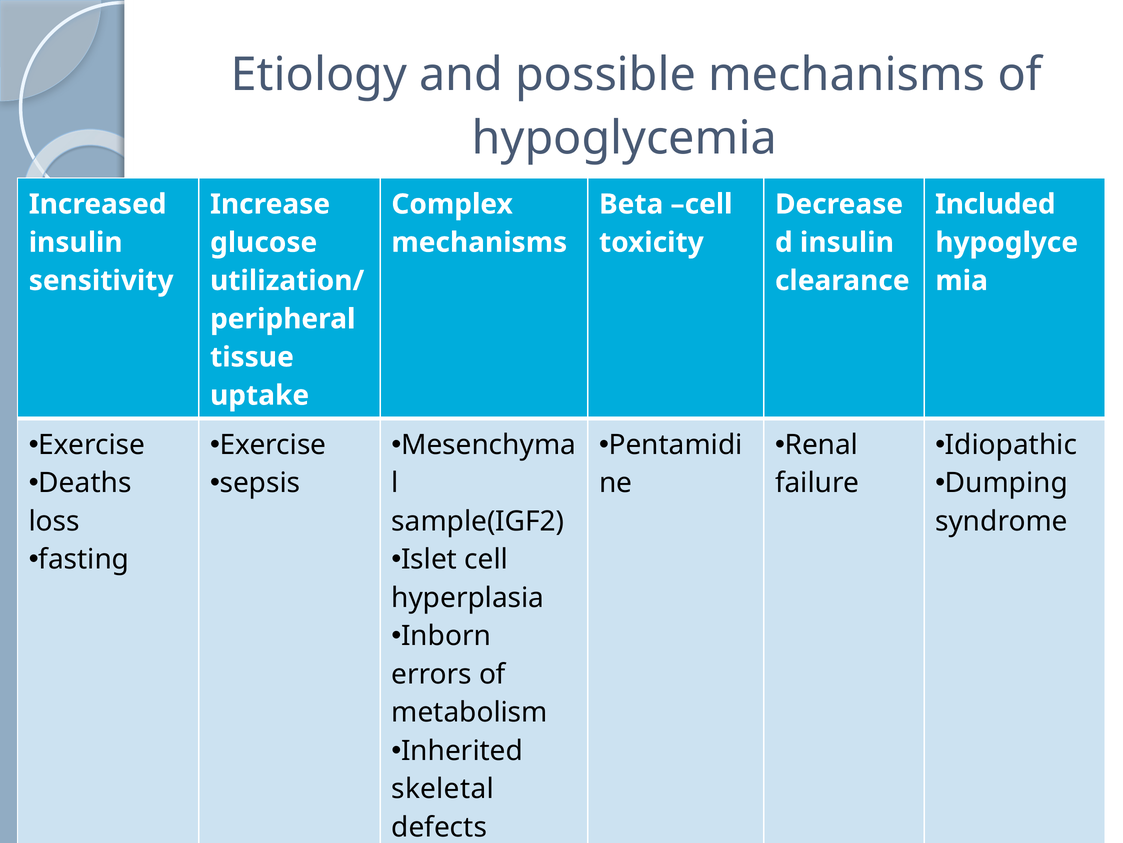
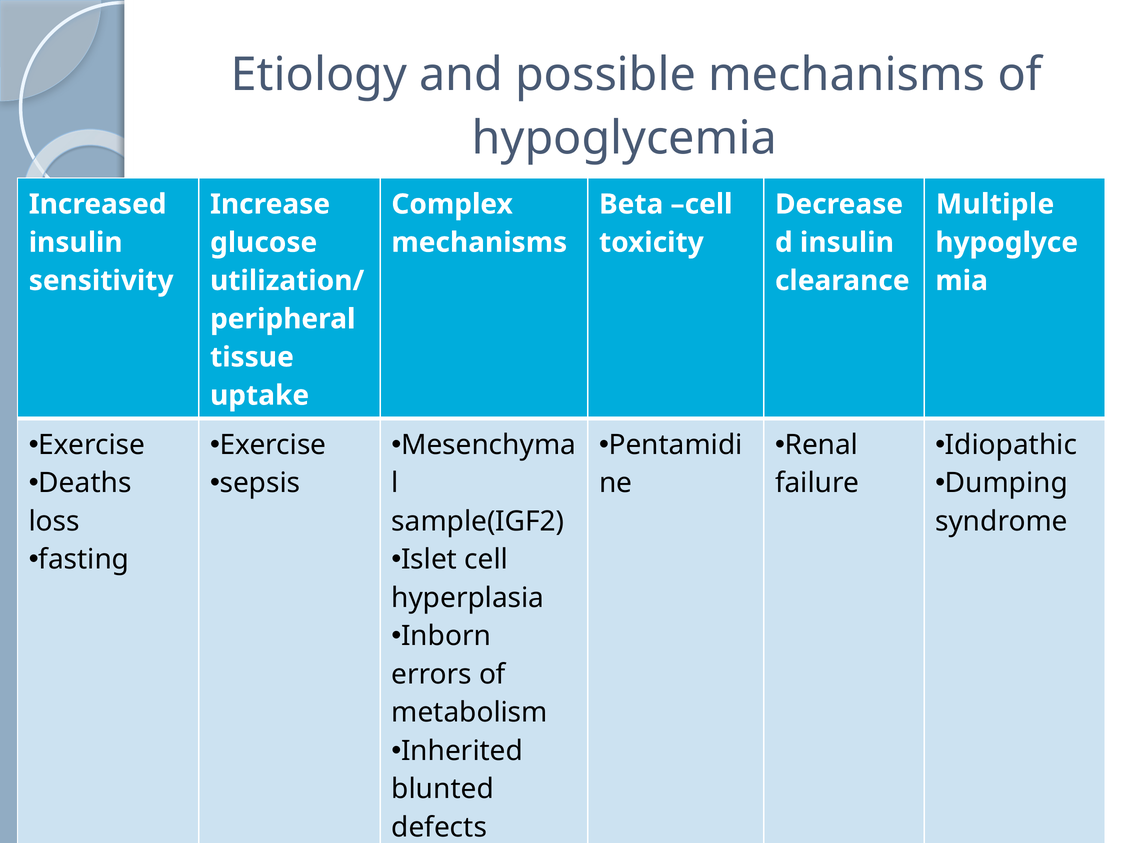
Included: Included -> Multiple
skeletal: skeletal -> blunted
